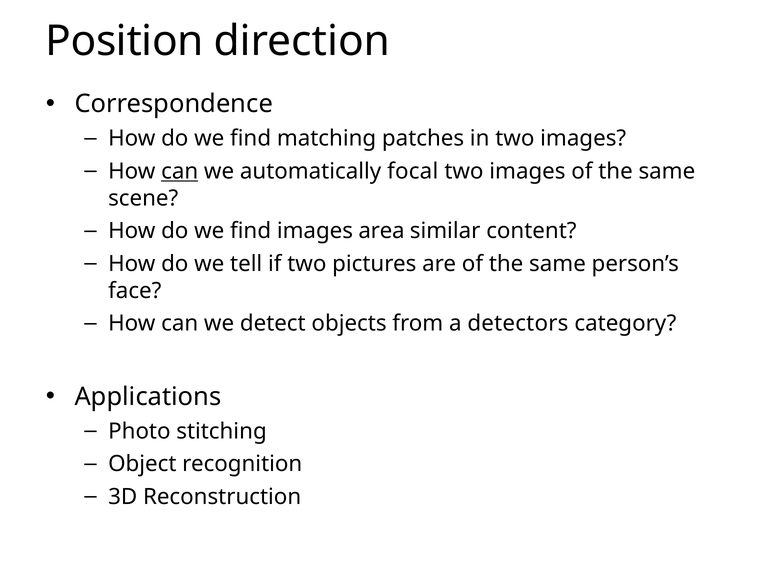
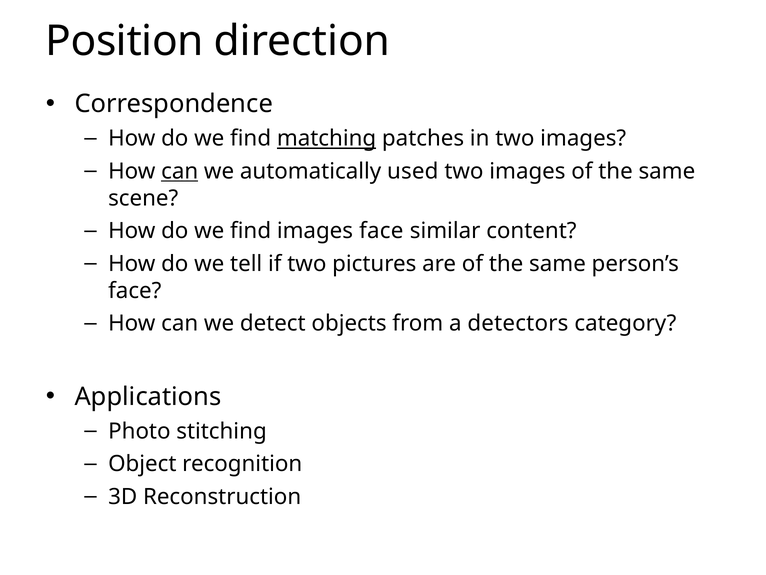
matching underline: none -> present
focal: focal -> used
images area: area -> face
